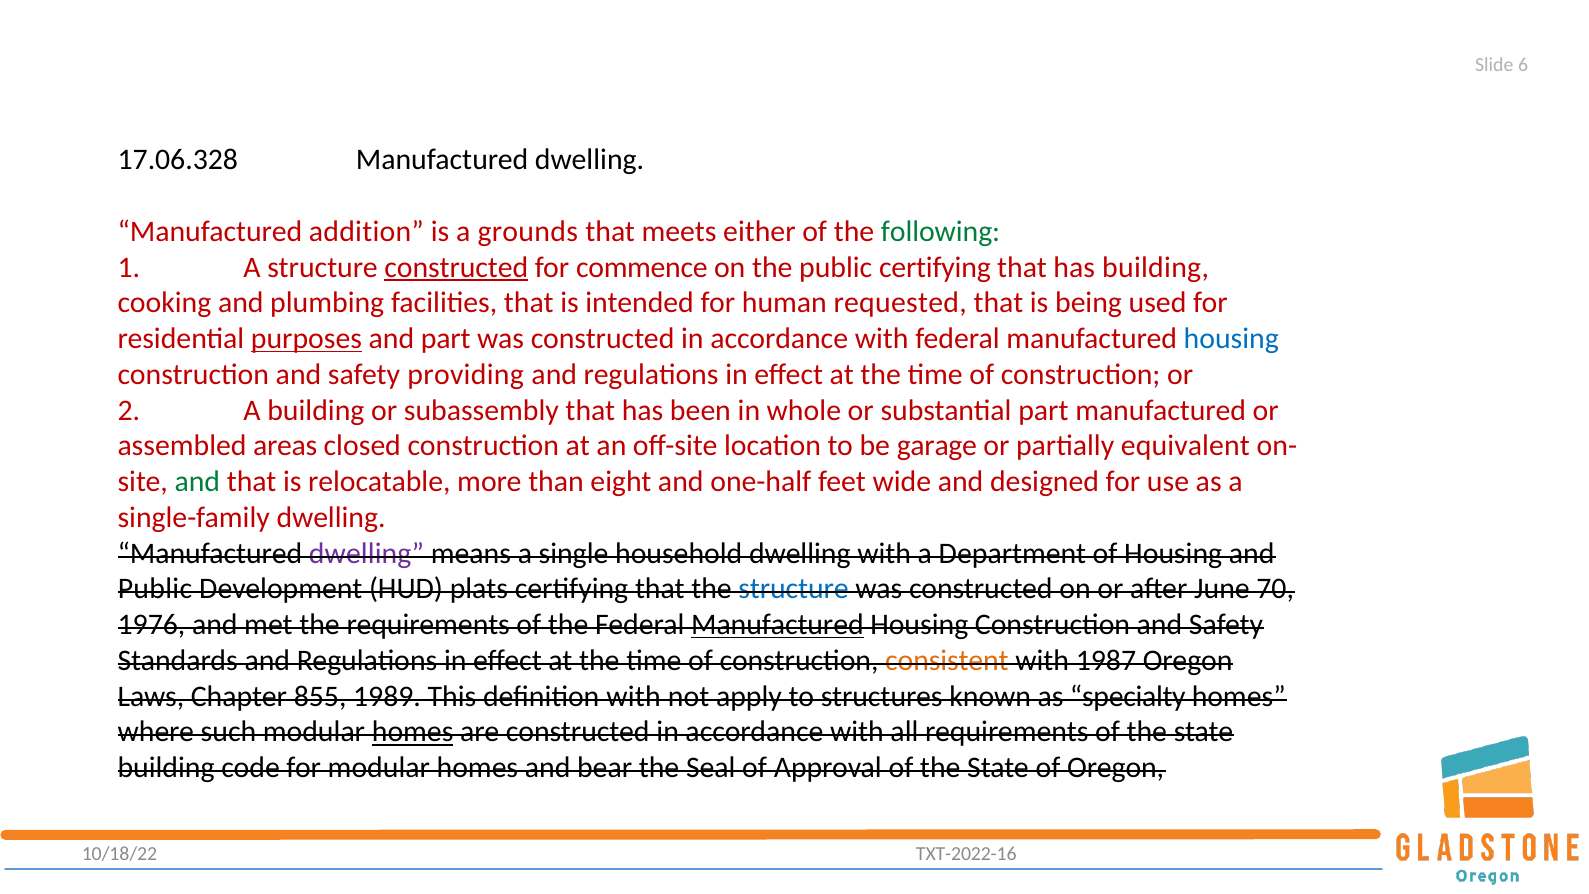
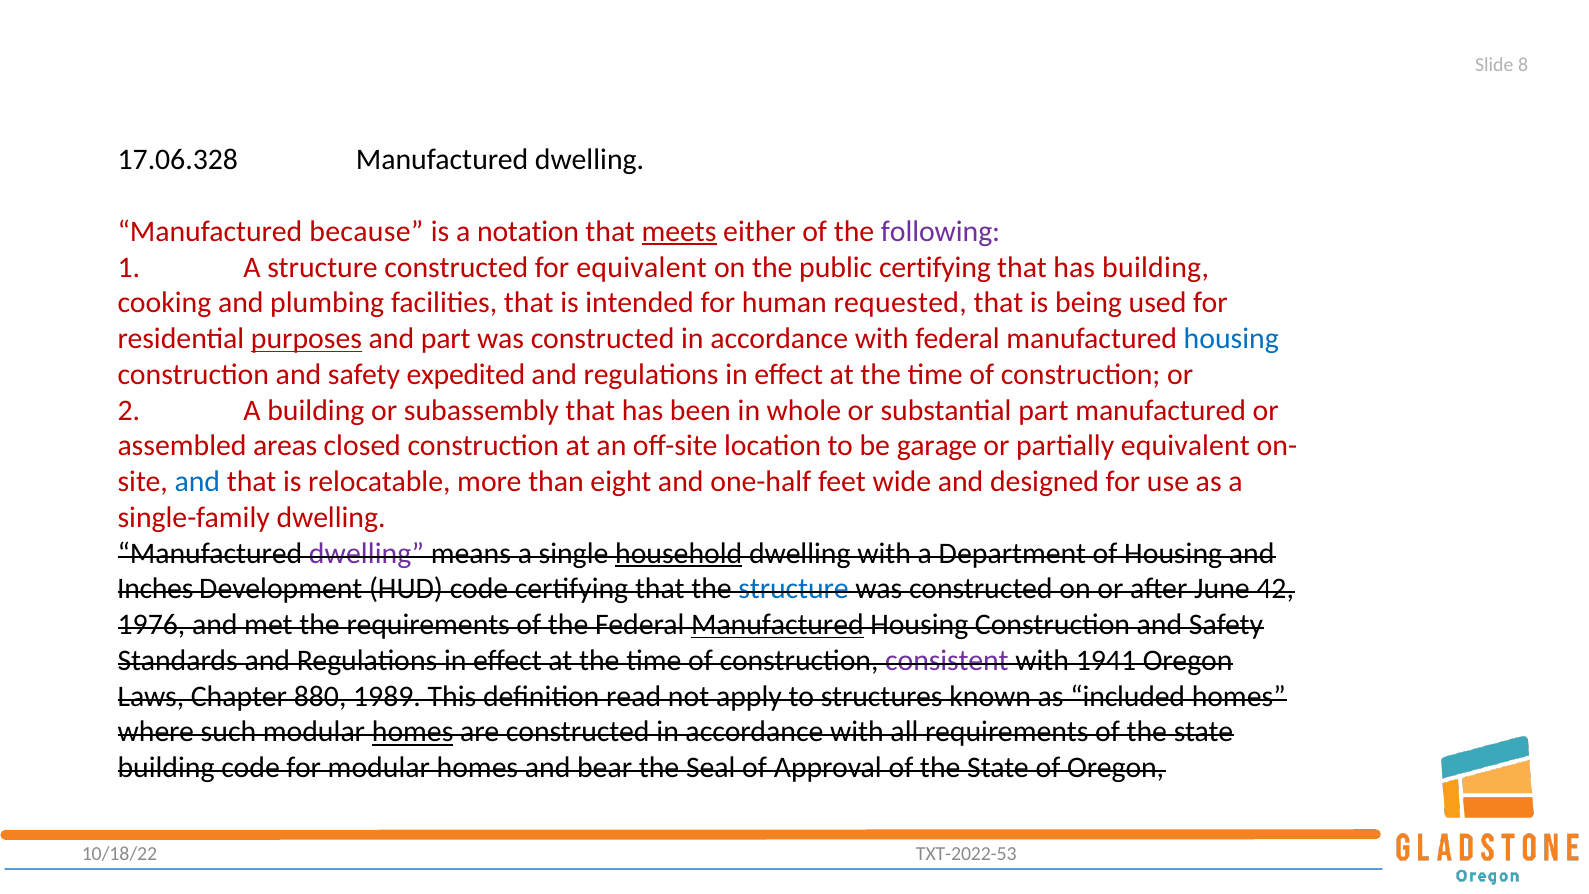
6: 6 -> 8
addition: addition -> because
grounds: grounds -> notation
meets underline: none -> present
following colour: green -> purple
constructed at (456, 267) underline: present -> none
for commence: commence -> equivalent
providing: providing -> expedited
and at (197, 482) colour: green -> blue
household underline: none -> present
Public at (155, 589): Public -> Inches
HUD plats: plats -> code
70: 70 -> 42
consistent colour: orange -> purple
1987: 1987 -> 1941
855: 855 -> 880
definition with: with -> read
specialty: specialty -> included
TXT-2022-16: TXT-2022-16 -> TXT-2022-53
